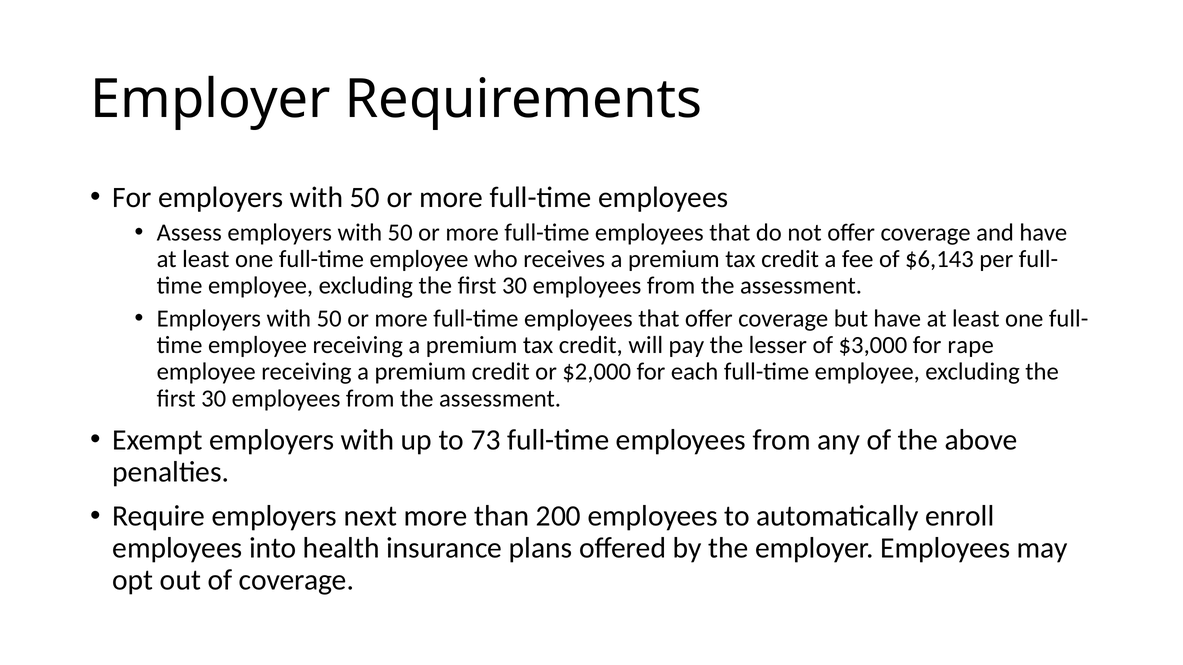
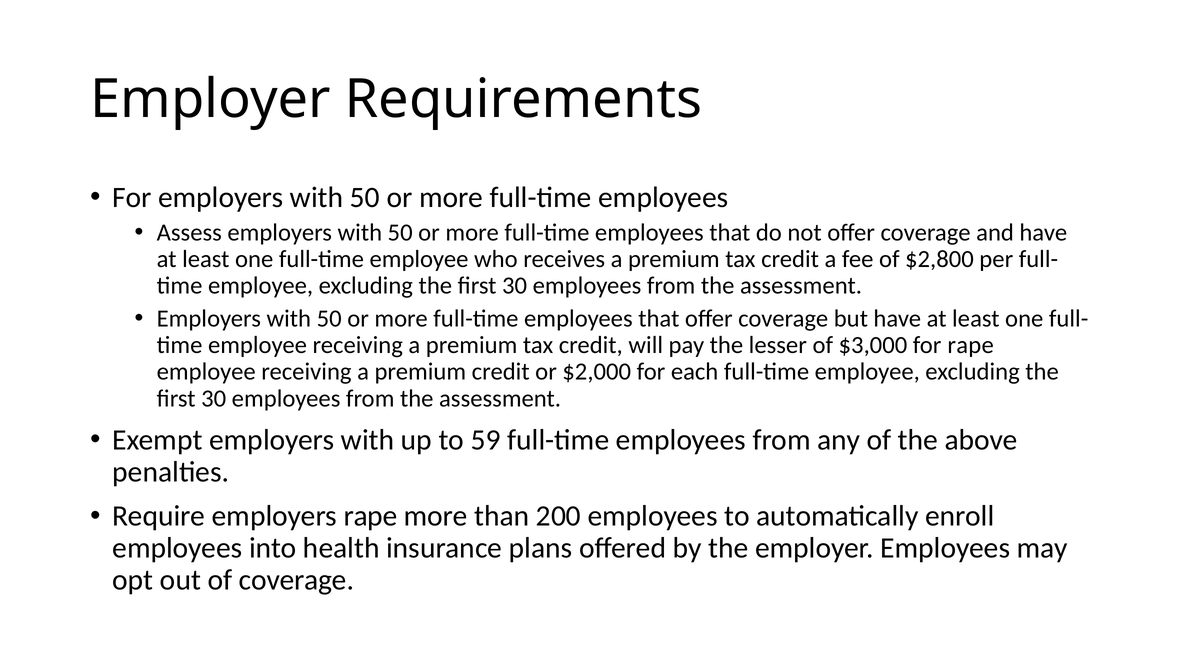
$6,143: $6,143 -> $2,800
73: 73 -> 59
employers next: next -> rape
